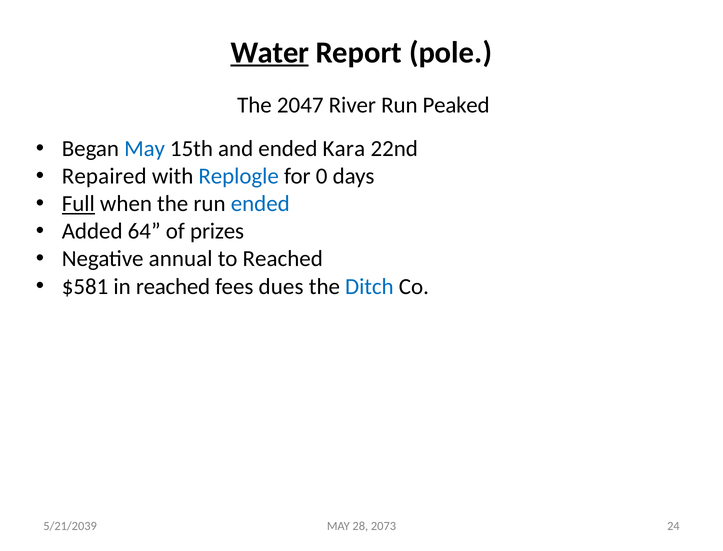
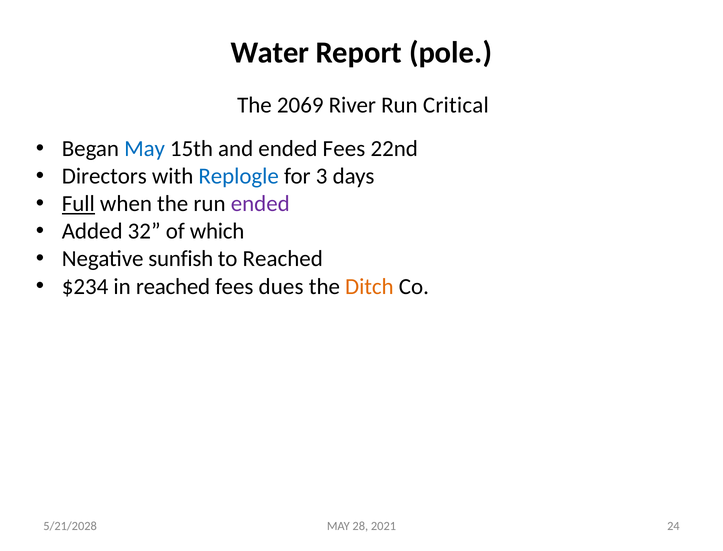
Water underline: present -> none
2047: 2047 -> 2069
Peaked: Peaked -> Critical
ended Kara: Kara -> Fees
Repaired: Repaired -> Directors
0: 0 -> 3
ended at (260, 204) colour: blue -> purple
64: 64 -> 32
prizes: prizes -> which
annual: annual -> sunfish
$581: $581 -> $234
Ditch colour: blue -> orange
2073: 2073 -> 2021
5/21/2039: 5/21/2039 -> 5/21/2028
